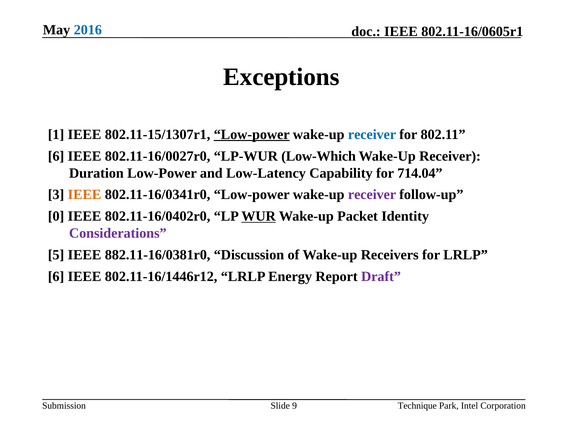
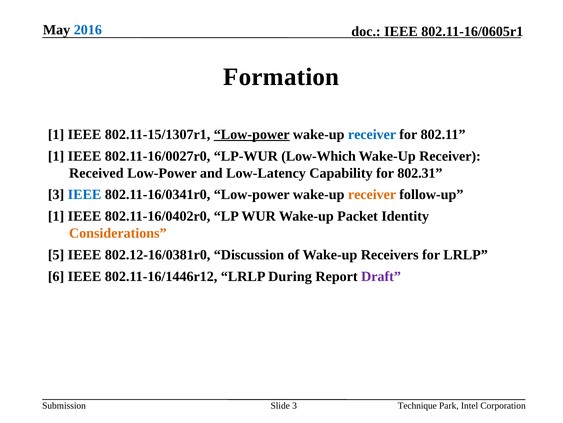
Exceptions: Exceptions -> Formation
6 at (56, 156): 6 -> 1
Duration: Duration -> Received
714.04: 714.04 -> 802.31
IEEE at (85, 194) colour: orange -> blue
receiver at (372, 194) colour: purple -> orange
0 at (56, 216): 0 -> 1
WUR underline: present -> none
Considerations colour: purple -> orange
882.11-16/0381r0: 882.11-16/0381r0 -> 802.12-16/0381r0
Energy: Energy -> During
Slide 9: 9 -> 3
